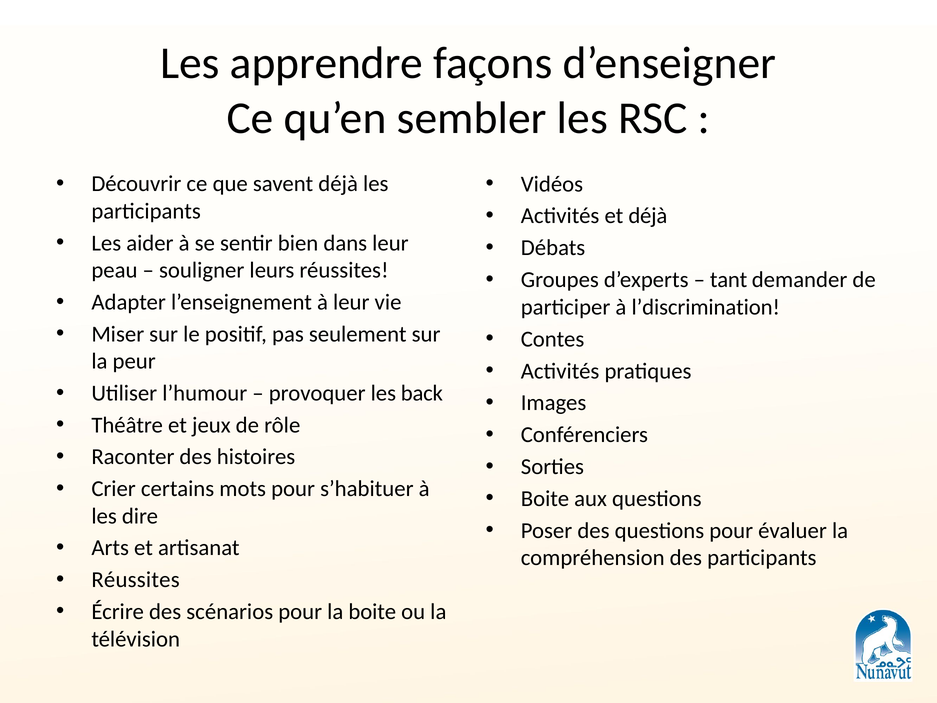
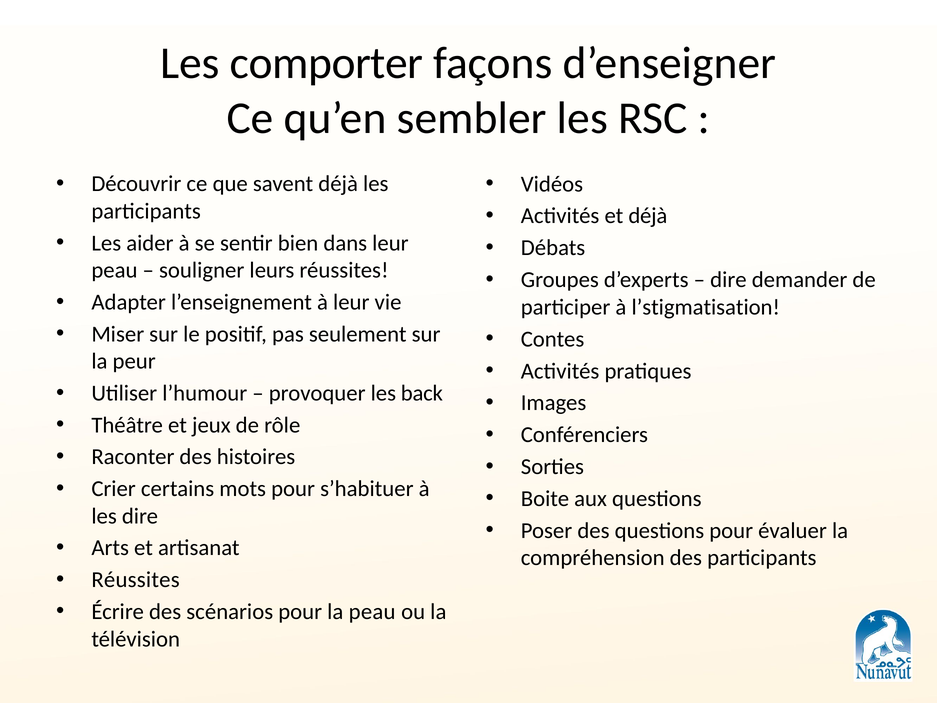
apprendre: apprendre -> comporter
tant at (729, 280): tant -> dire
l’discrimination: l’discrimination -> l’stigmatisation
la boite: boite -> peau
